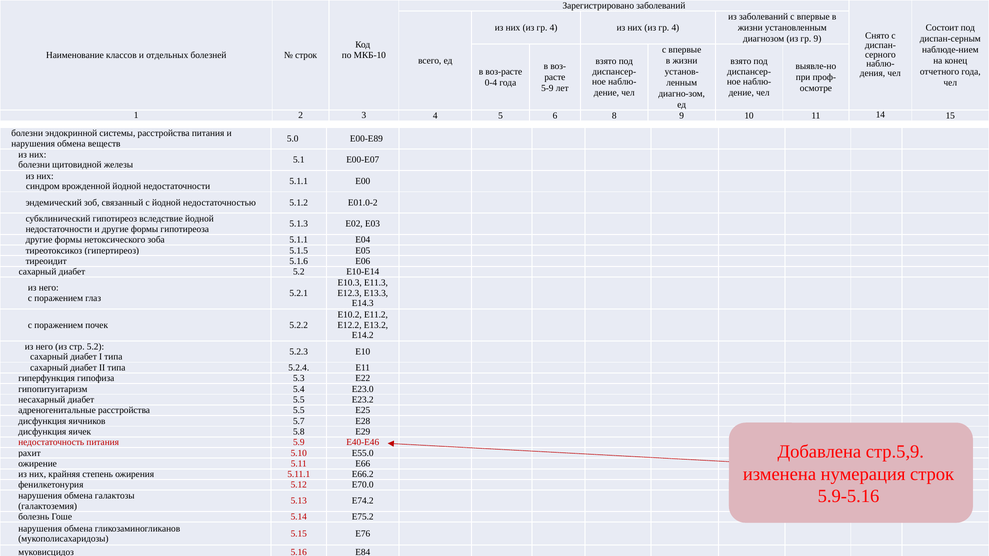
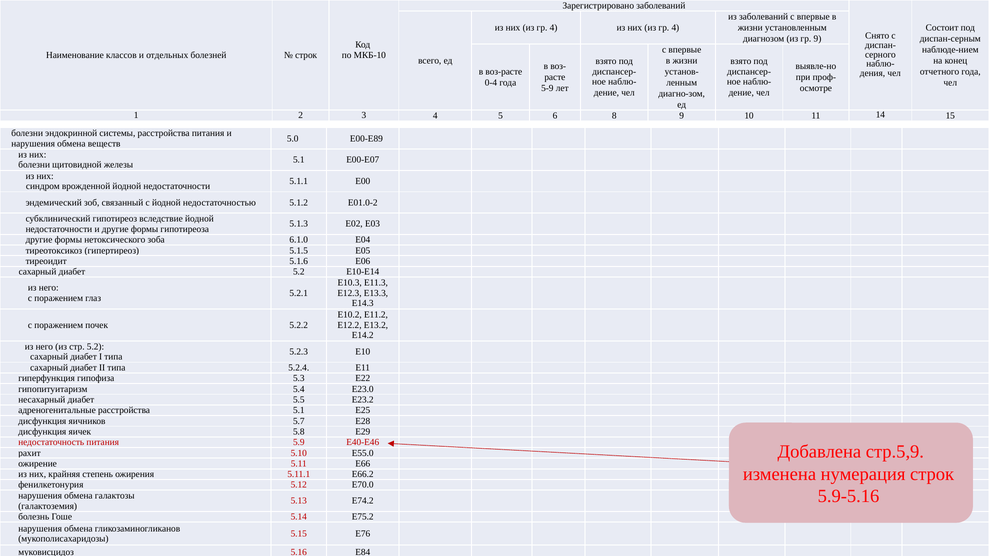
зоба 5.1.1: 5.1.1 -> 6.1.0
расстройства 5.5: 5.5 -> 5.1
